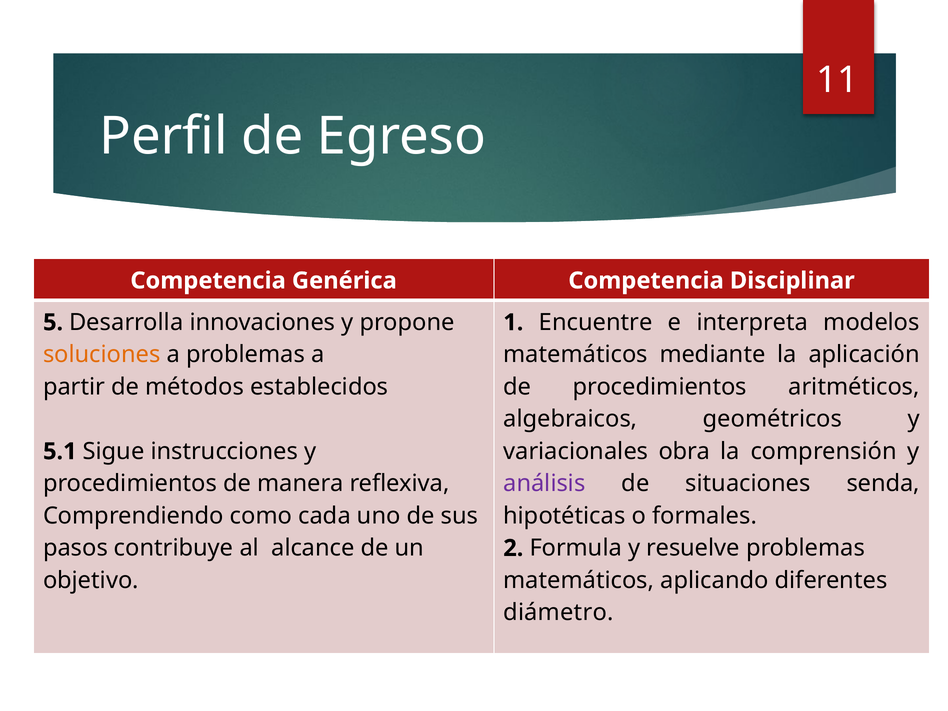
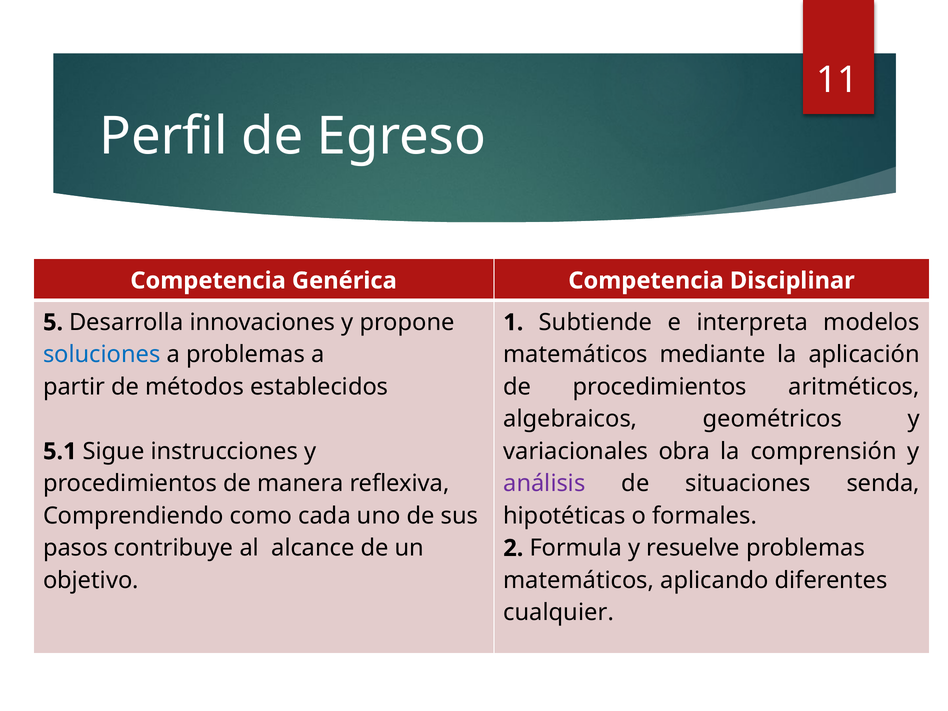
Encuentre: Encuentre -> Subtiende
soluciones colour: orange -> blue
diámetro: diámetro -> cualquier
